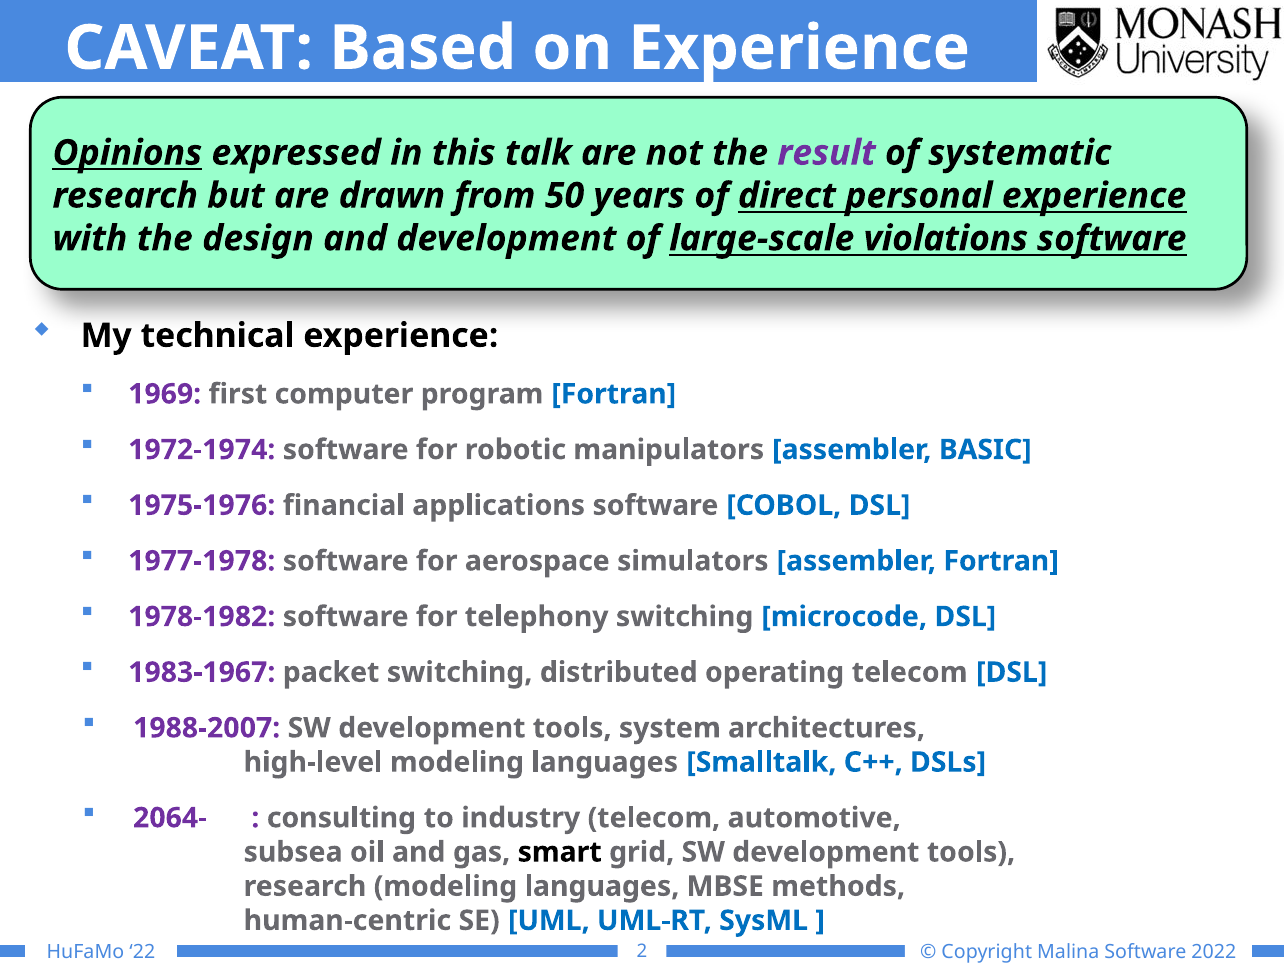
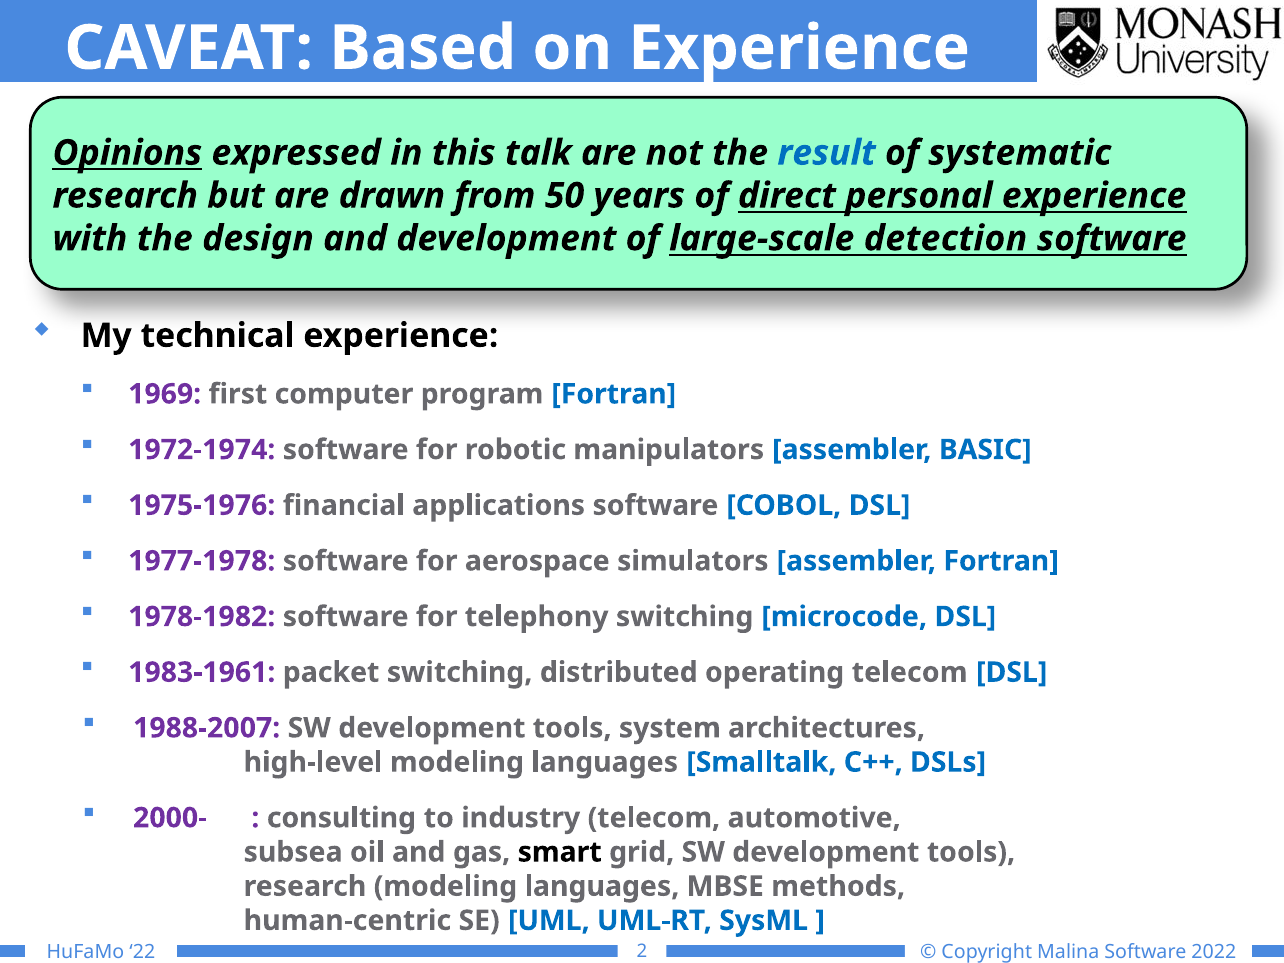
result colour: purple -> blue
violations: violations -> detection
1983-1967: 1983-1967 -> 1983-1961
2064-: 2064- -> 2000-
